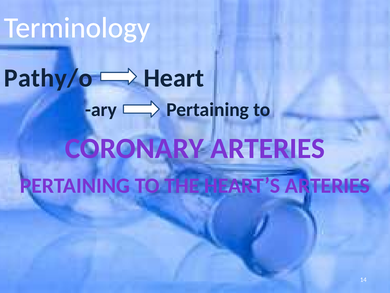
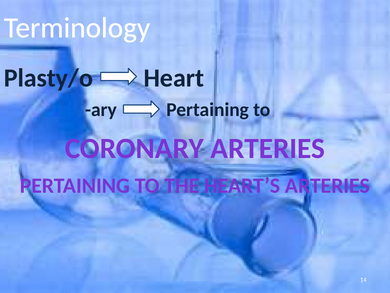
Pathy/o: Pathy/o -> Plasty/o
